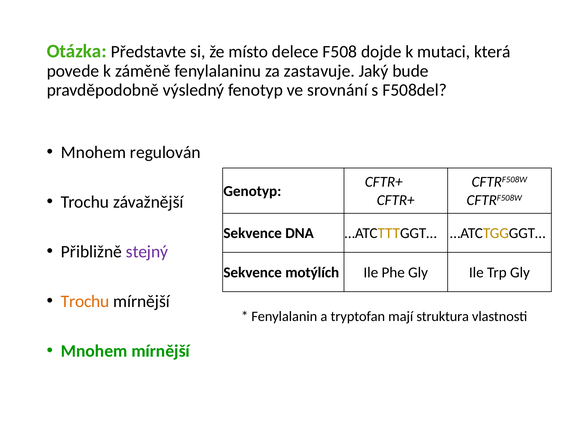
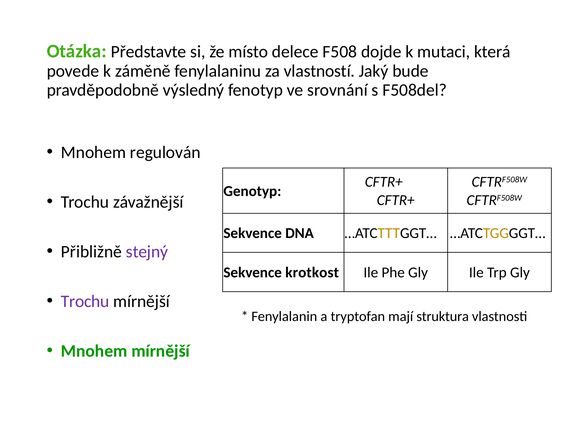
zastavuje: zastavuje -> vlastností
motýlích: motýlích -> krotkost
Trochu at (85, 301) colour: orange -> purple
